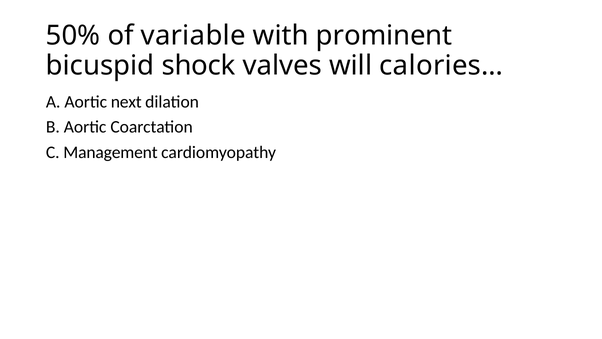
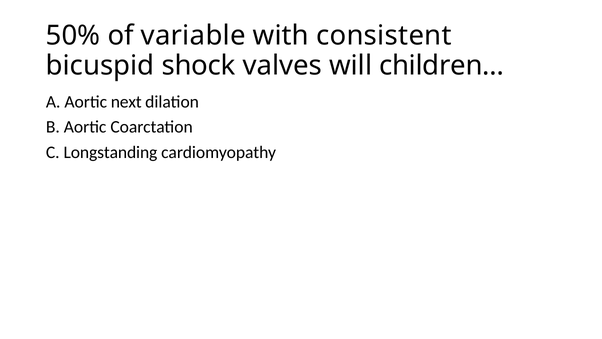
prominent: prominent -> consistent
calories…: calories… -> children…
Management: Management -> Longstanding
